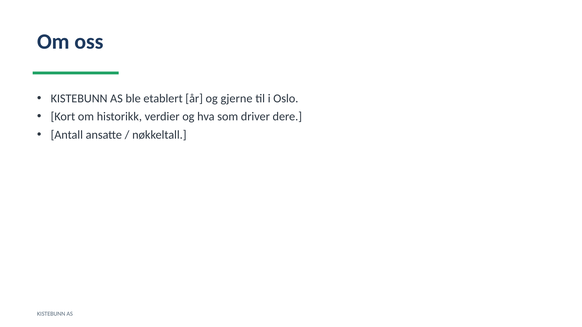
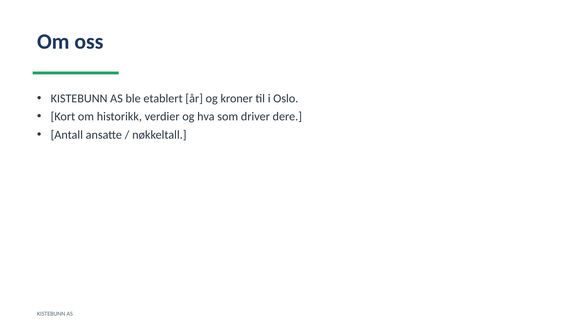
gjerne: gjerne -> kroner
